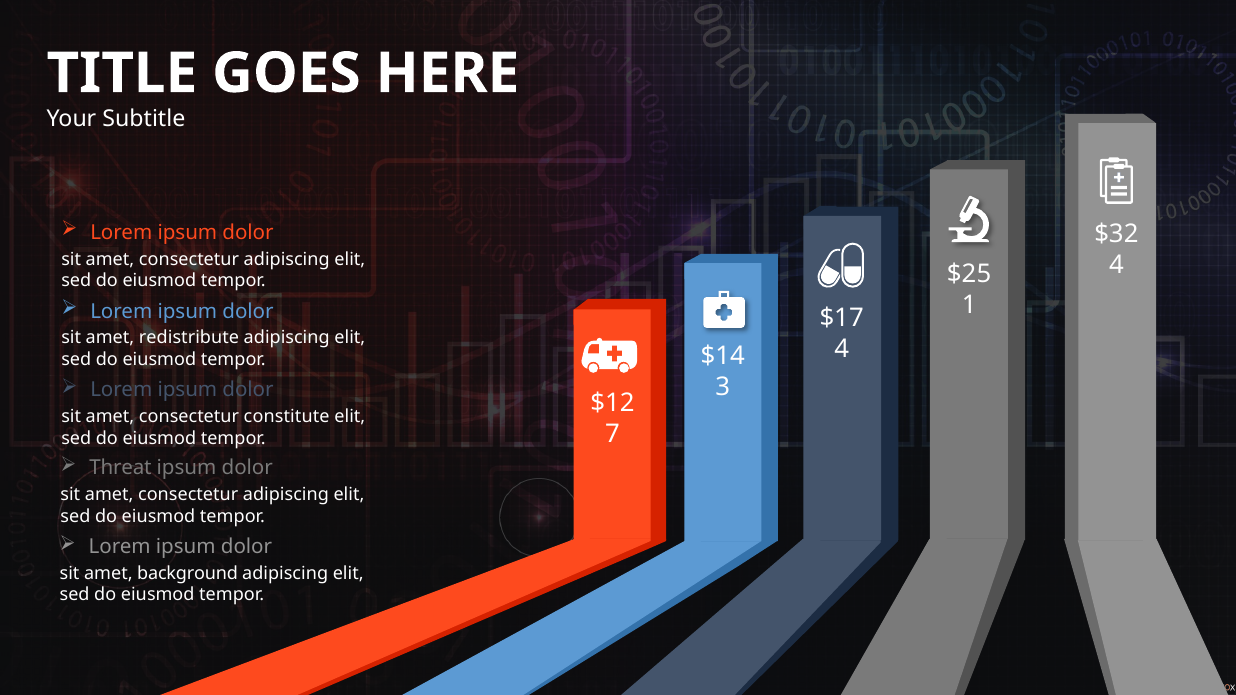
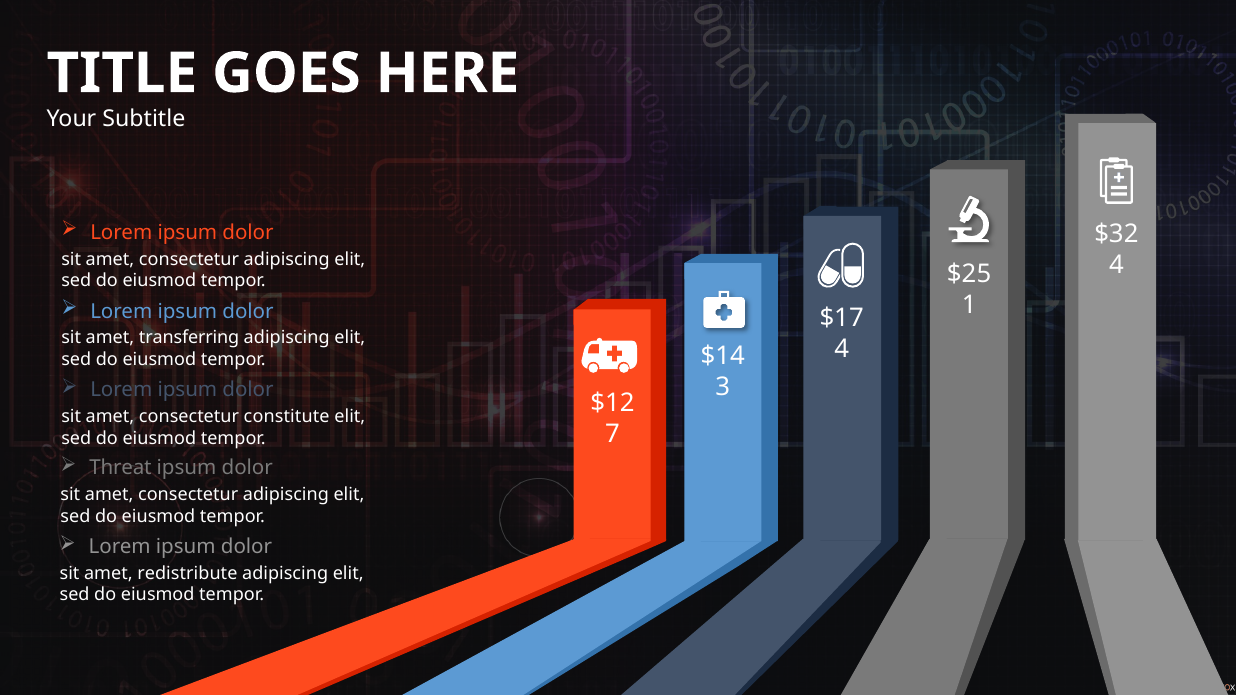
redistribute: redistribute -> transferring
background: background -> redistribute
